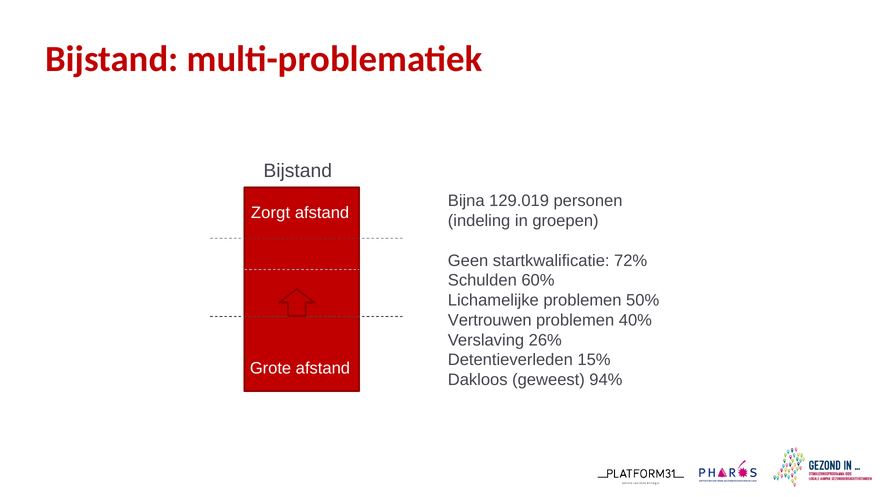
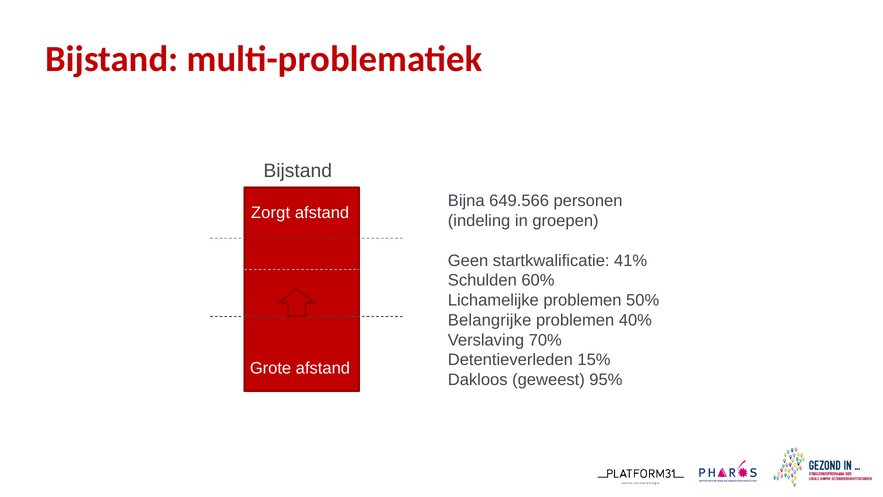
129.019: 129.019 -> 649.566
72%: 72% -> 41%
Vertrouwen: Vertrouwen -> Belangrijke
26%: 26% -> 70%
94%: 94% -> 95%
